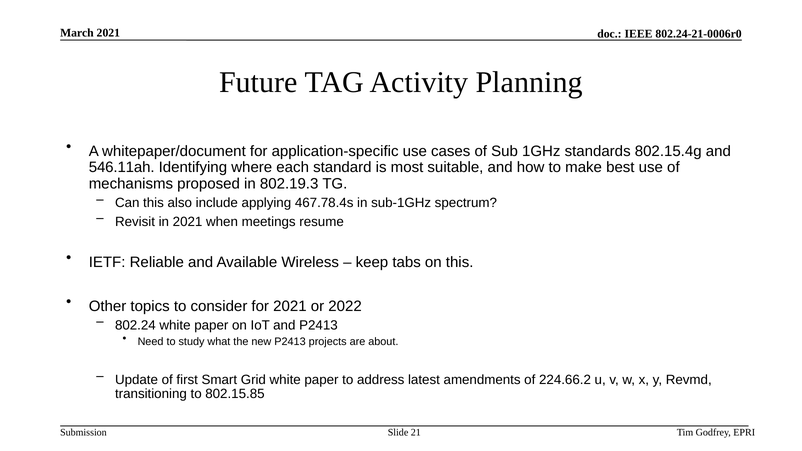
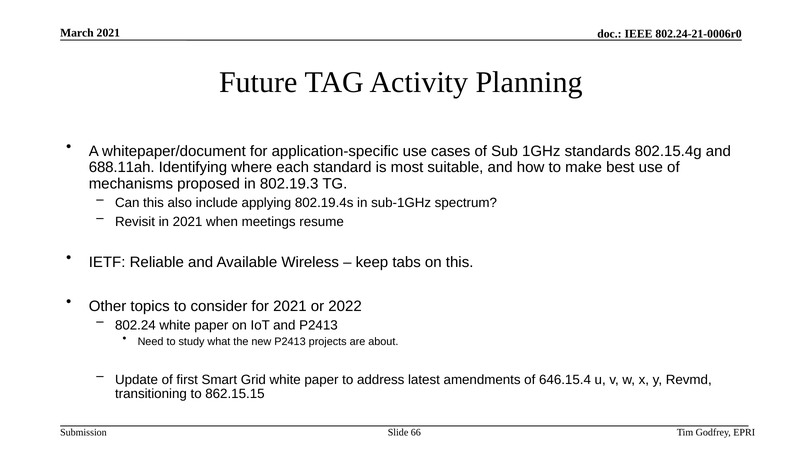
546.11ah: 546.11ah -> 688.11ah
467.78.4s: 467.78.4s -> 802.19.4s
224.66.2: 224.66.2 -> 646.15.4
802.15.85: 802.15.85 -> 862.15.15
21: 21 -> 66
